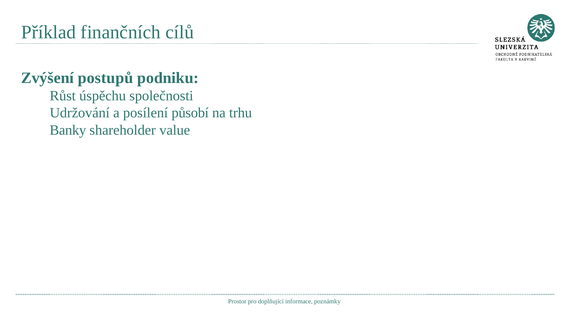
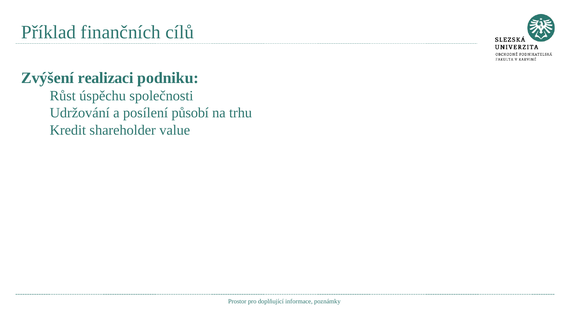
postupů: postupů -> realizaci
Banky: Banky -> Kredit
